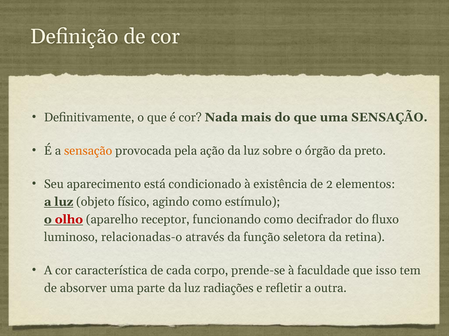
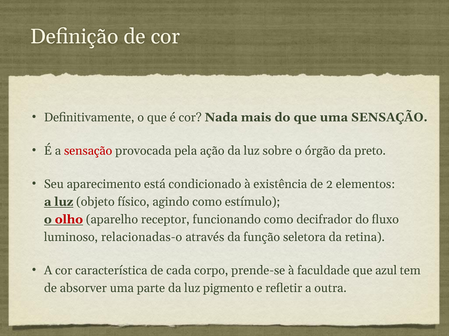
sensação at (88, 151) colour: orange -> red
isso: isso -> azul
radiações: radiações -> pigmento
